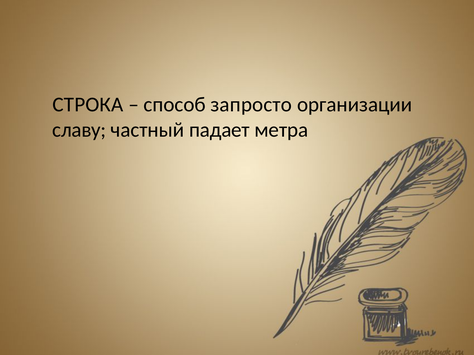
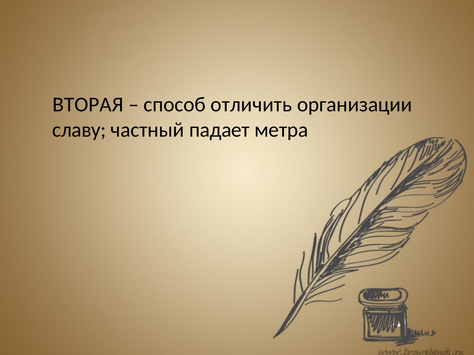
СТРОКА: СТРОКА -> ВТОРАЯ
запросто: запросто -> отличить
